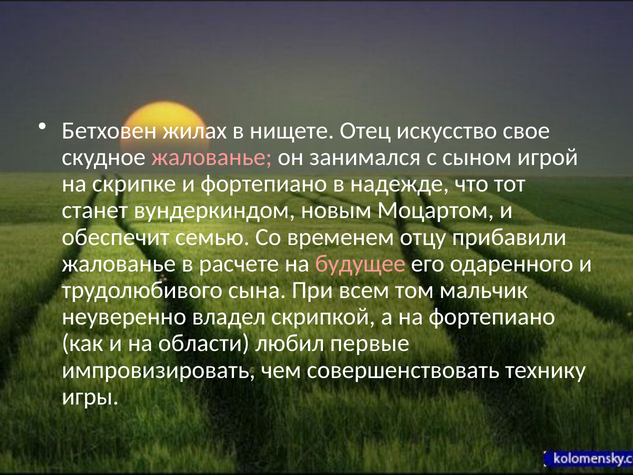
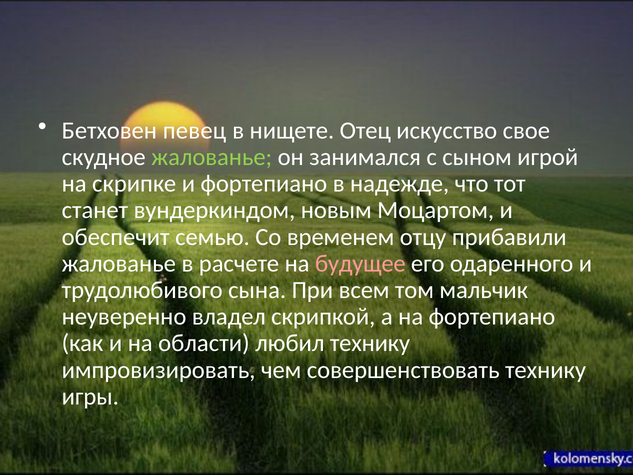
жилах: жилах -> певец
жалованье at (212, 157) colour: pink -> light green
любил первые: первые -> технику
